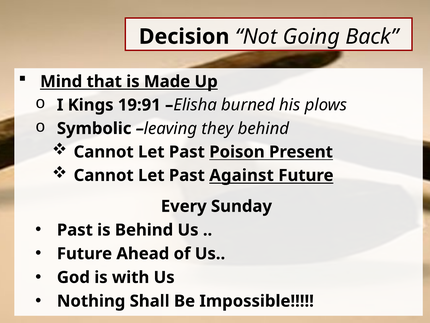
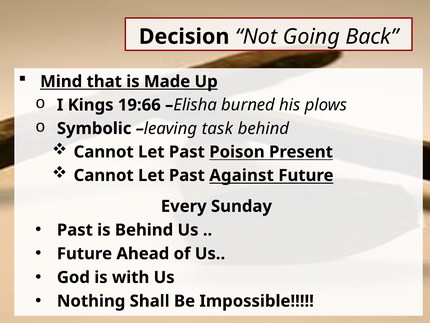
19:91: 19:91 -> 19:66
they: they -> task
